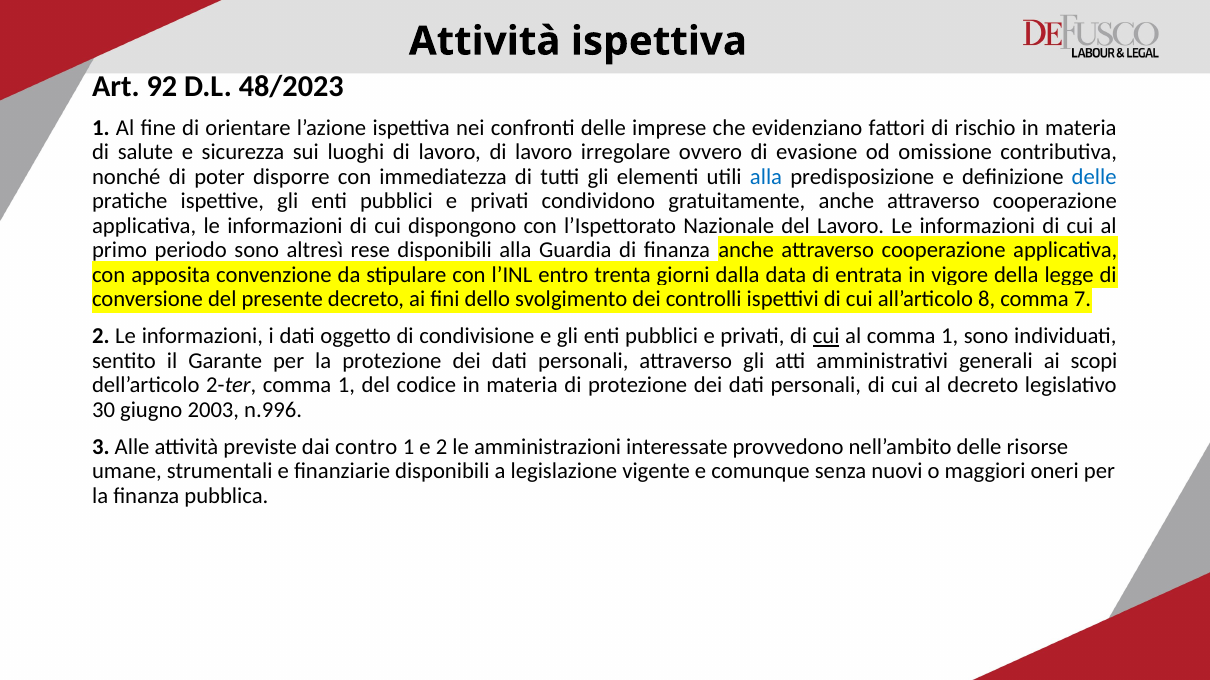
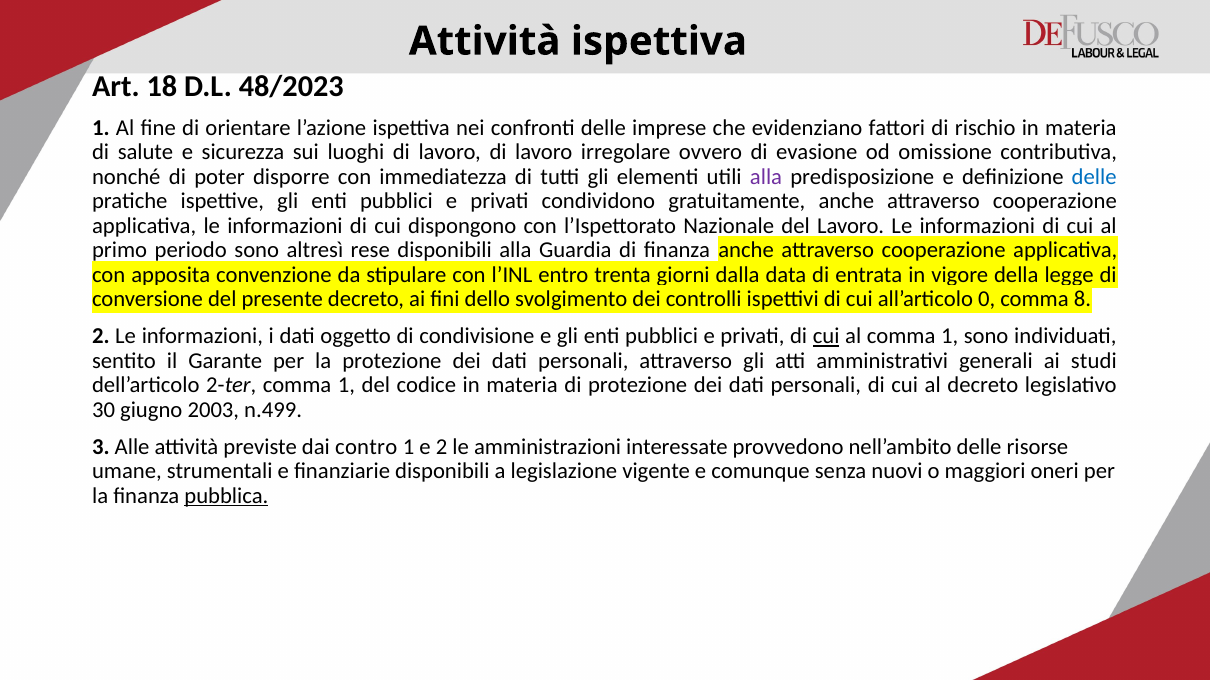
92: 92 -> 18
alla at (766, 177) colour: blue -> purple
8: 8 -> 0
7: 7 -> 8
scopi: scopi -> studi
n.996: n.996 -> n.499
pubblica underline: none -> present
